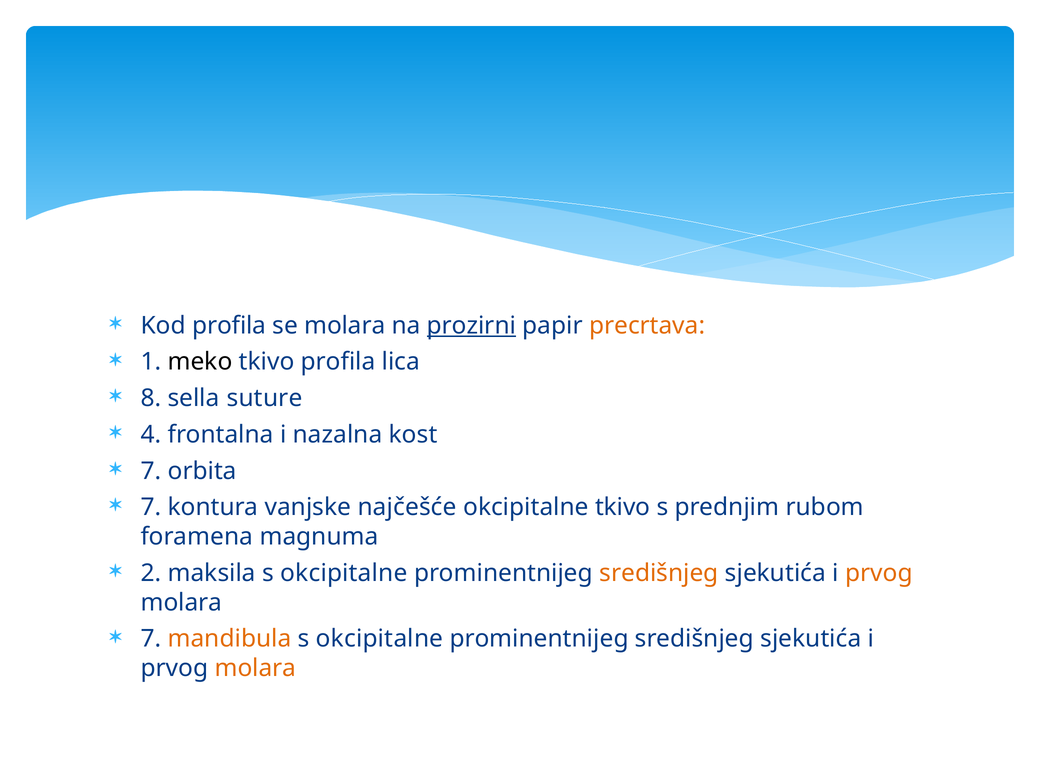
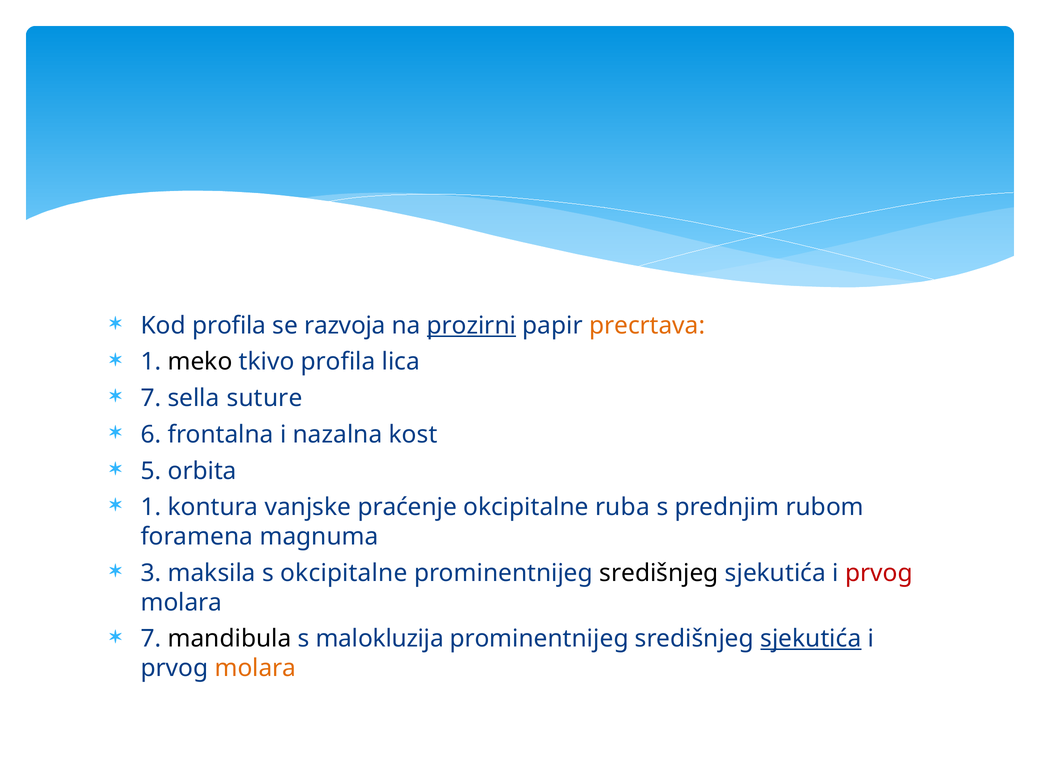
se molara: molara -> razvoja
8 at (151, 398): 8 -> 7
4: 4 -> 6
7 at (151, 471): 7 -> 5
7 at (151, 507): 7 -> 1
najčešće: najčešće -> praćenje
okcipitalne tkivo: tkivo -> ruba
2: 2 -> 3
središnjeg at (659, 573) colour: orange -> black
prvog at (879, 573) colour: orange -> red
mandibula colour: orange -> black
okcipitalne at (380, 639): okcipitalne -> malokluzija
sjekutića at (811, 639) underline: none -> present
